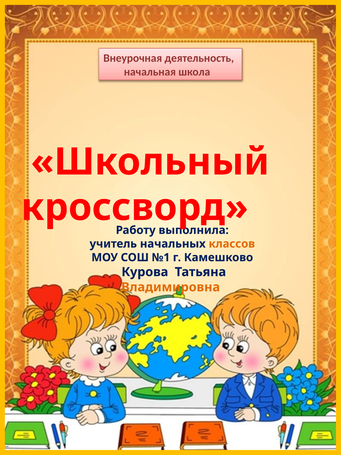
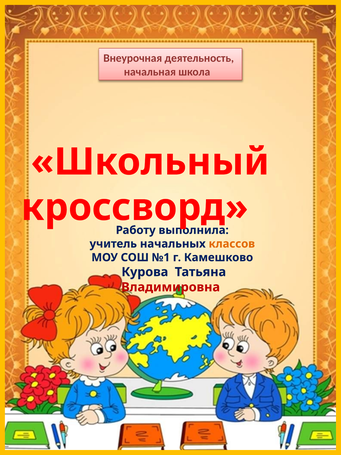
Владимировна colour: orange -> red
